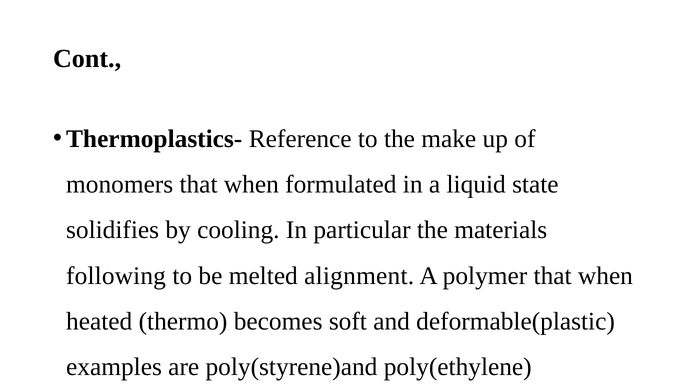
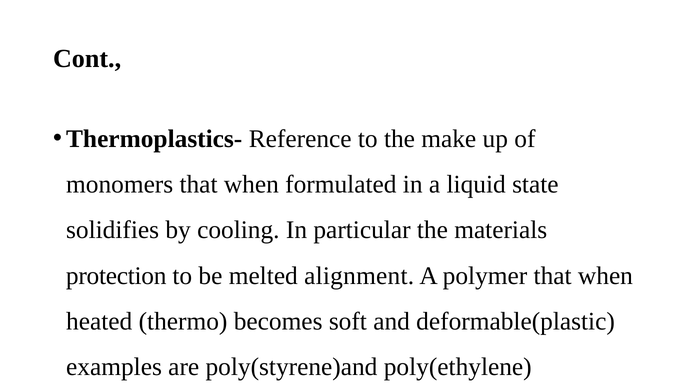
following: following -> protection
